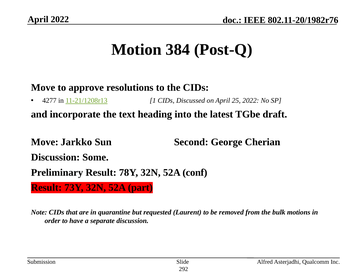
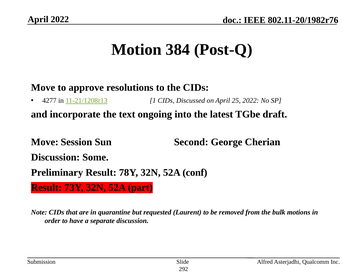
heading: heading -> ongoing
Jarkko: Jarkko -> Session
